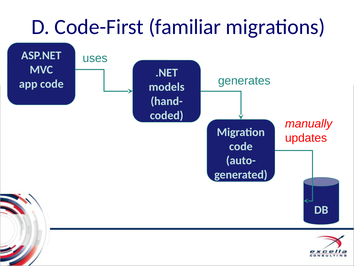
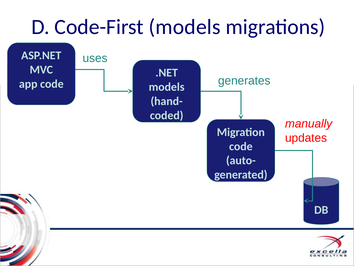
Code-First familiar: familiar -> models
